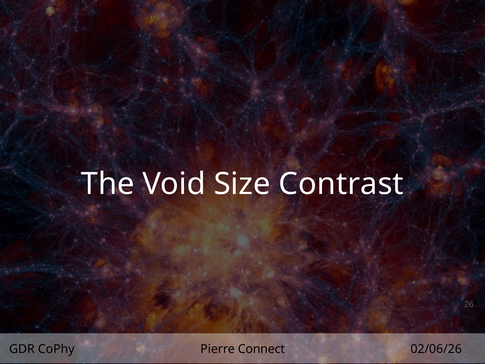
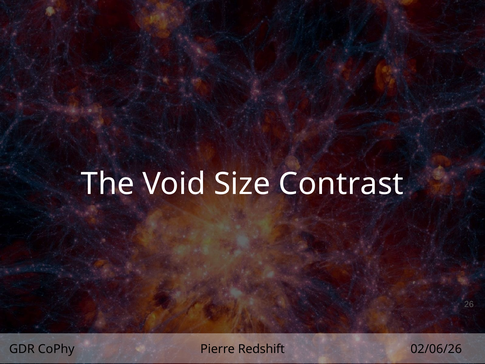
Connect: Connect -> Redshift
